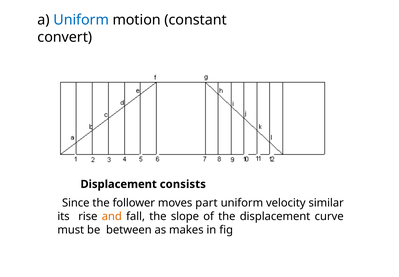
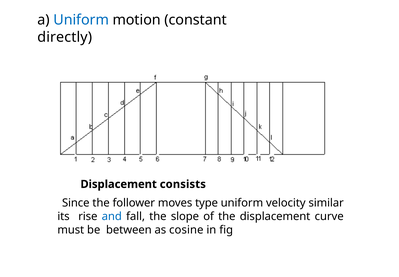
convert: convert -> directly
part: part -> type
and colour: orange -> blue
makes: makes -> cosine
